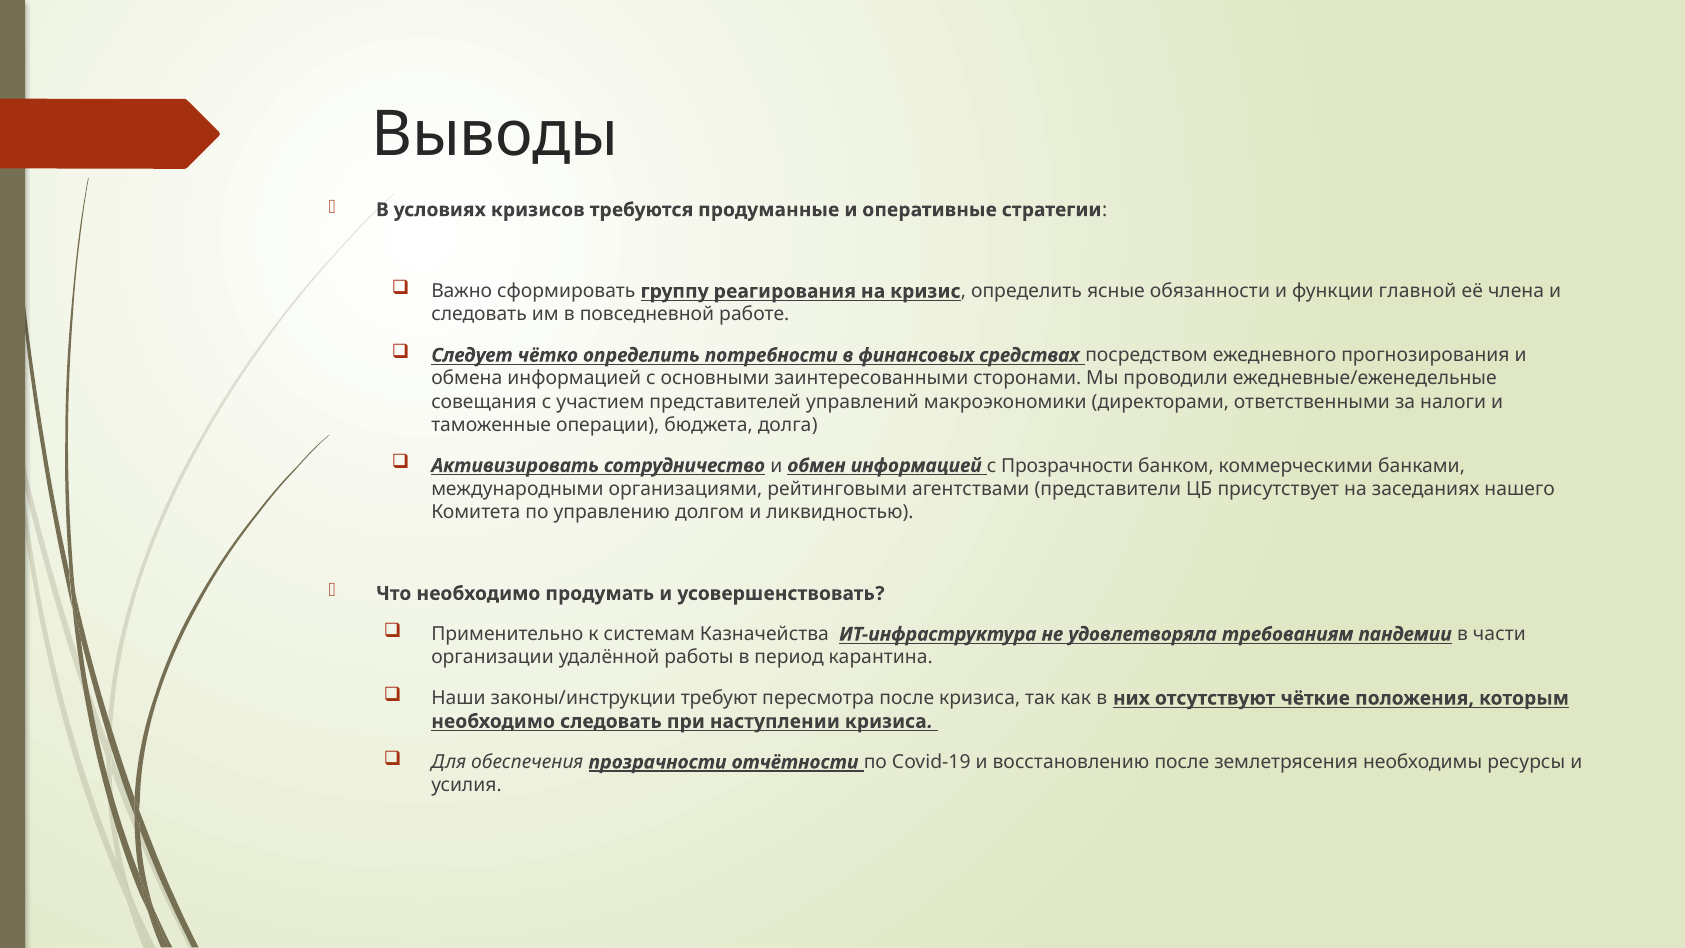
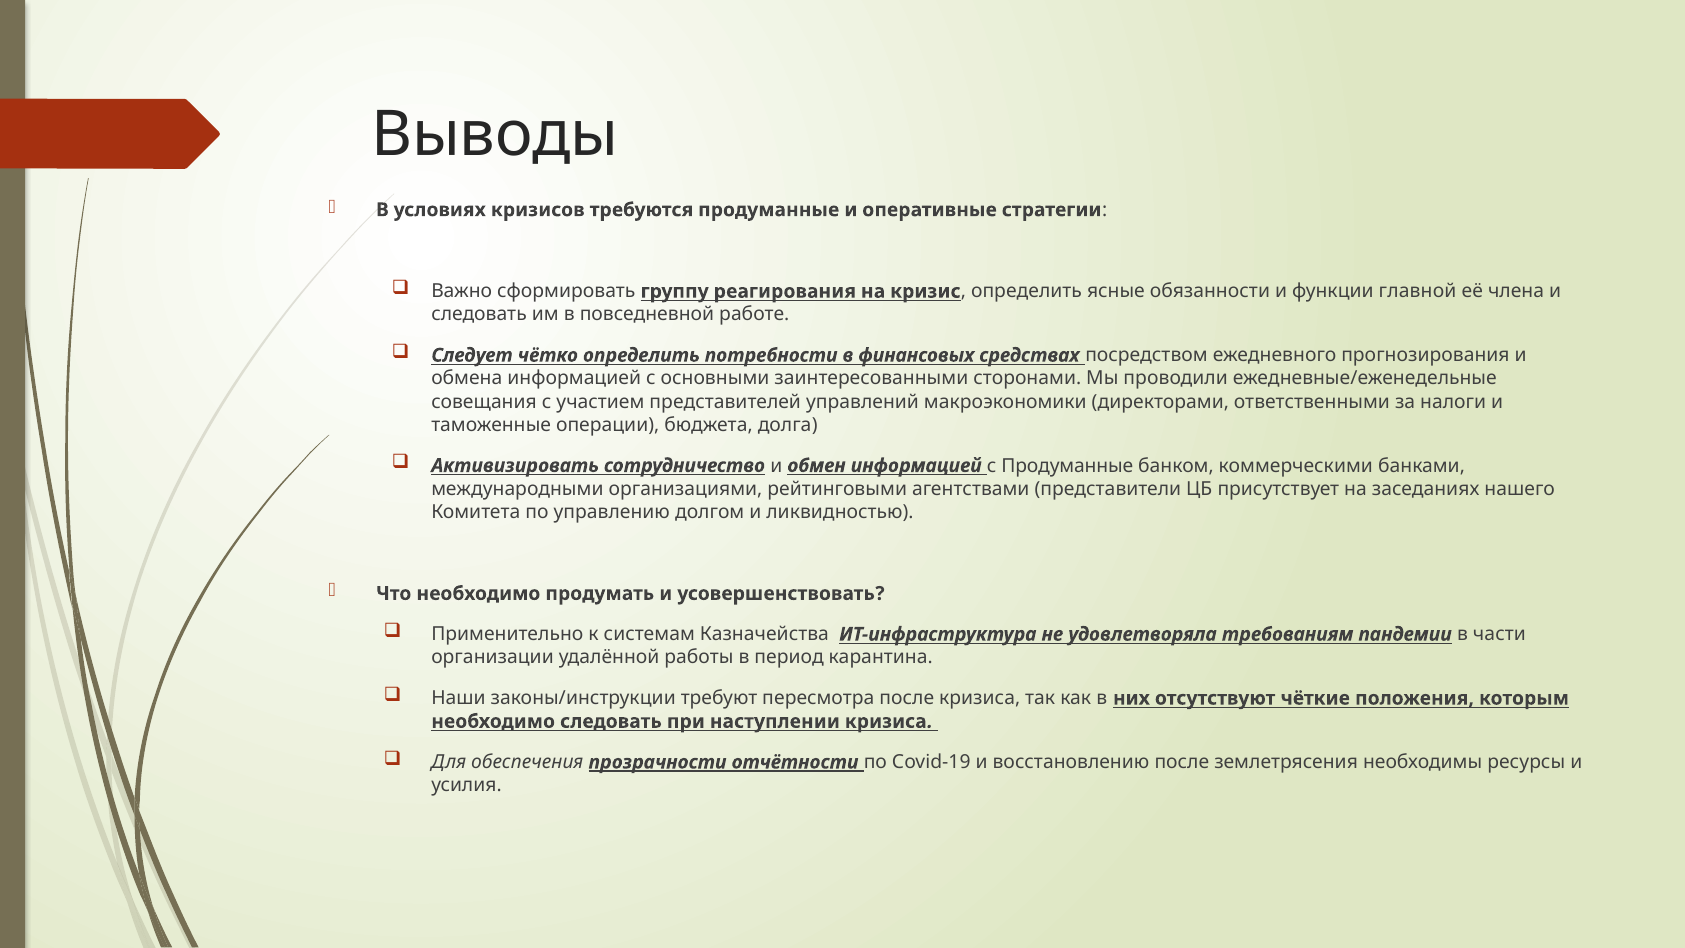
с Прозрачности: Прозрачности -> Продуманные
